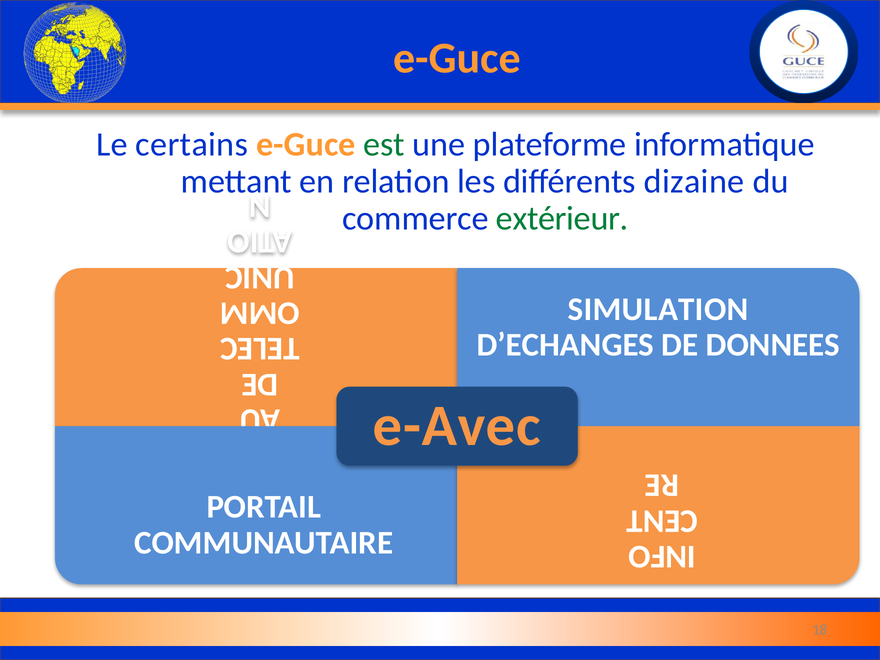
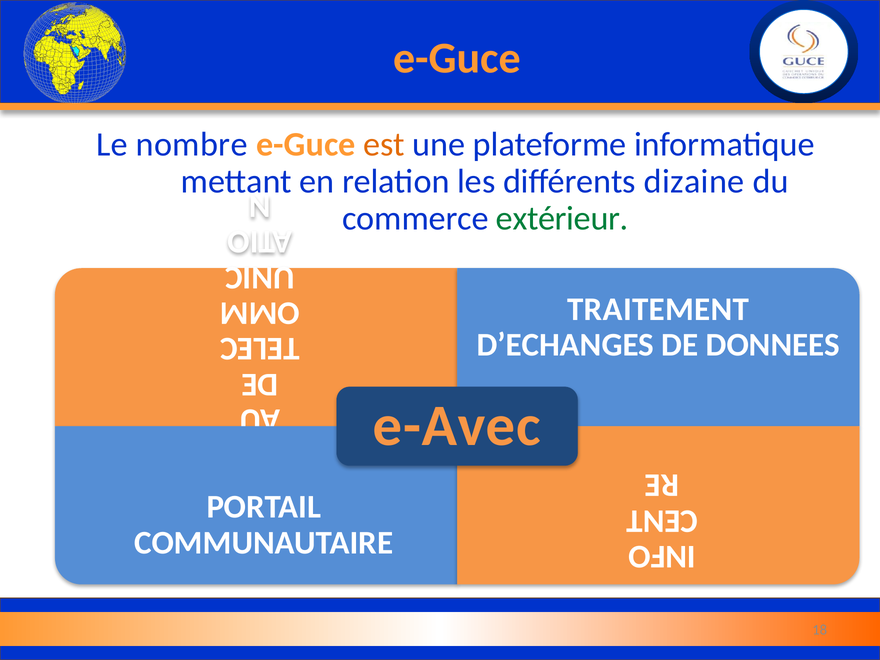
certains: certains -> nombre
est colour: green -> orange
SIMULATION: SIMULATION -> TRAITEMENT
